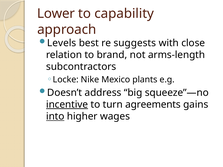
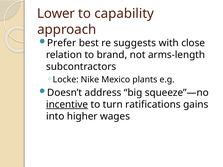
Levels: Levels -> Prefer
agreements: agreements -> ratifications
into underline: present -> none
